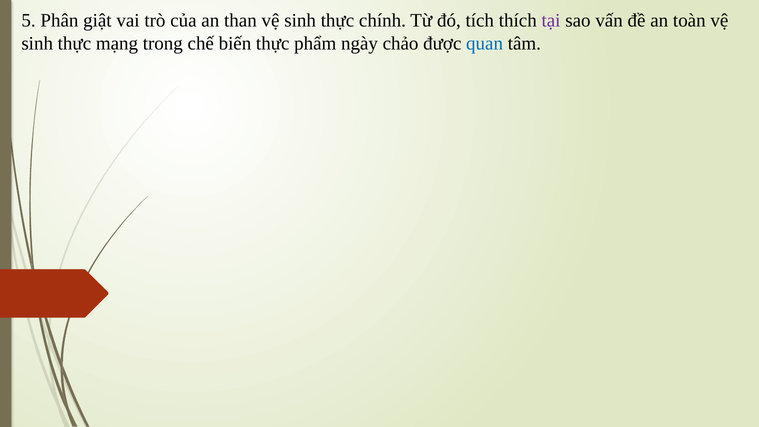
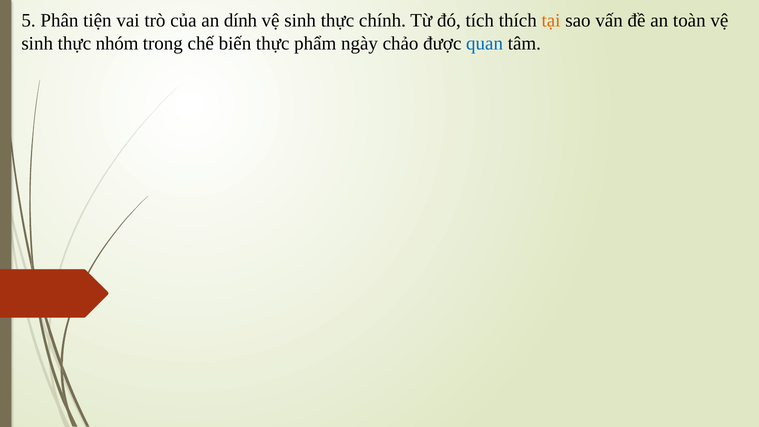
giật: giật -> tiện
than: than -> dính
tại colour: purple -> orange
mạng: mạng -> nhóm
